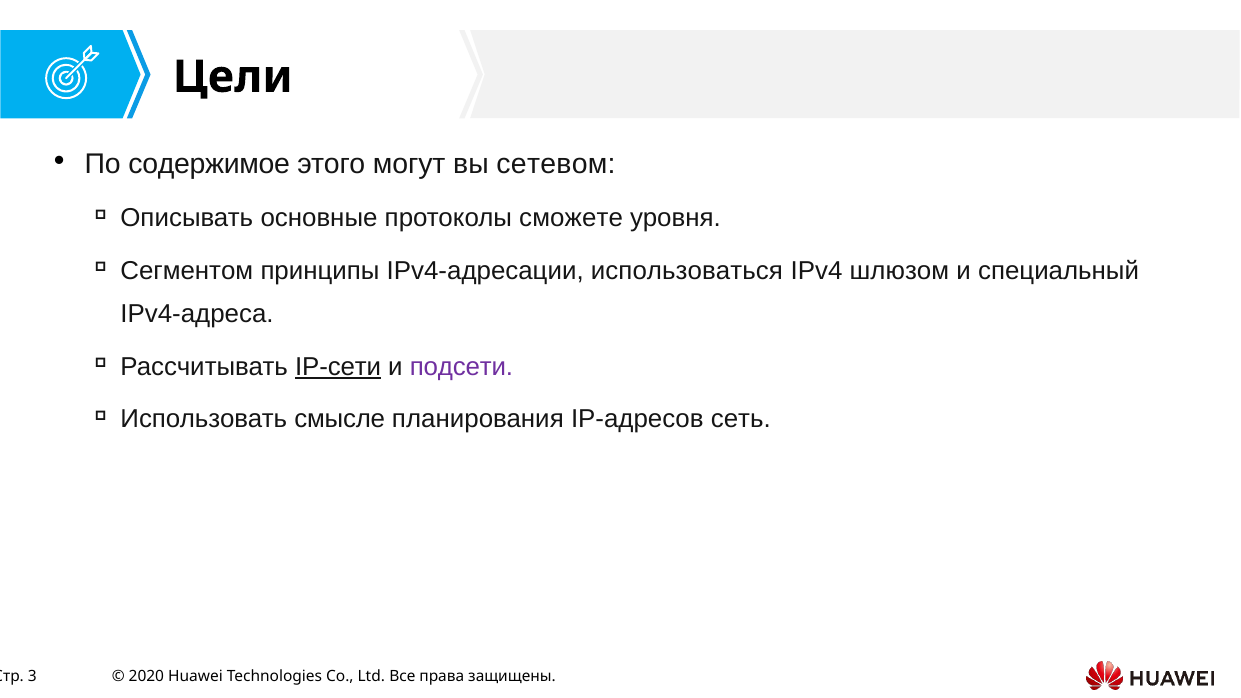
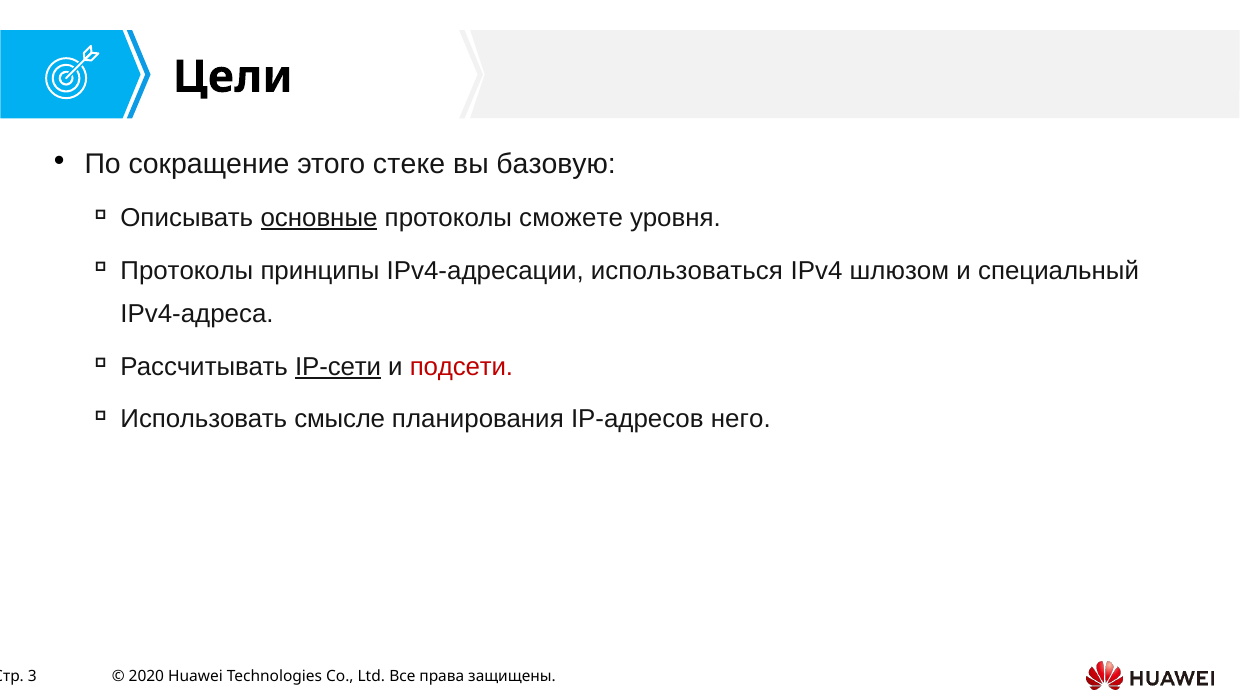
содержимое: содержимое -> сокращение
могут: могут -> стеке
сетевом: сетевом -> базовую
основные underline: none -> present
Сегментом at (187, 271): Сегментом -> Протоколы
подсети colour: purple -> red
сеть: сеть -> него
